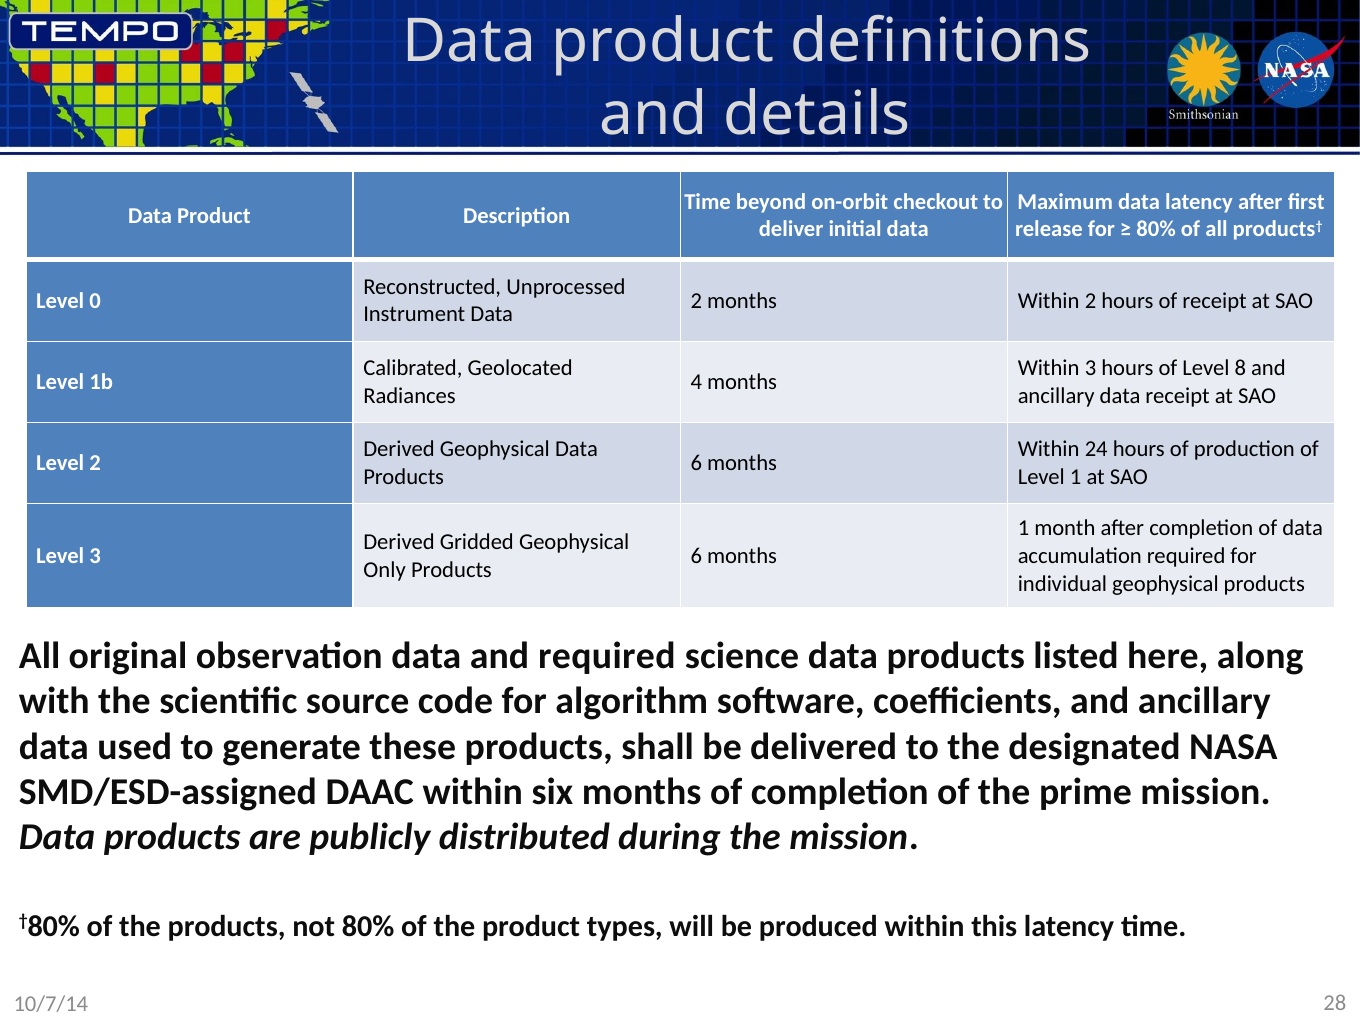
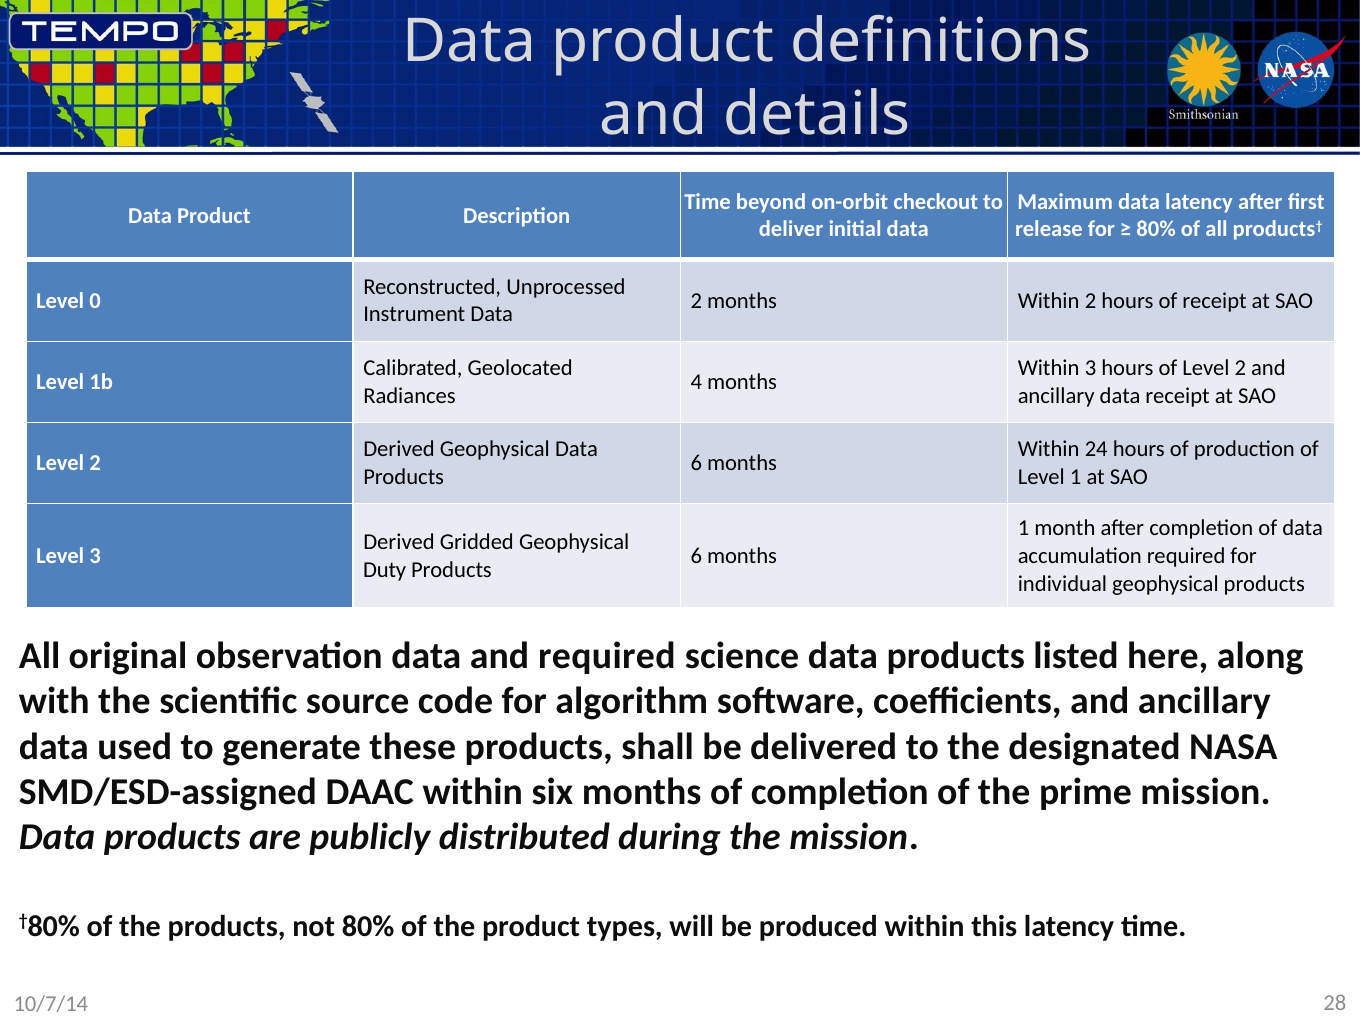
of Level 8: 8 -> 2
Only: Only -> Duty
